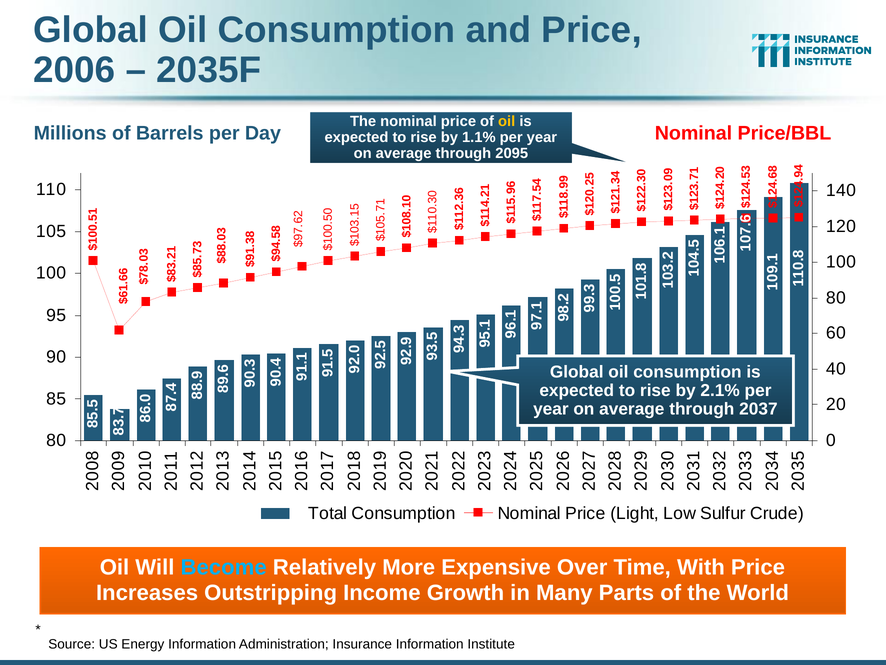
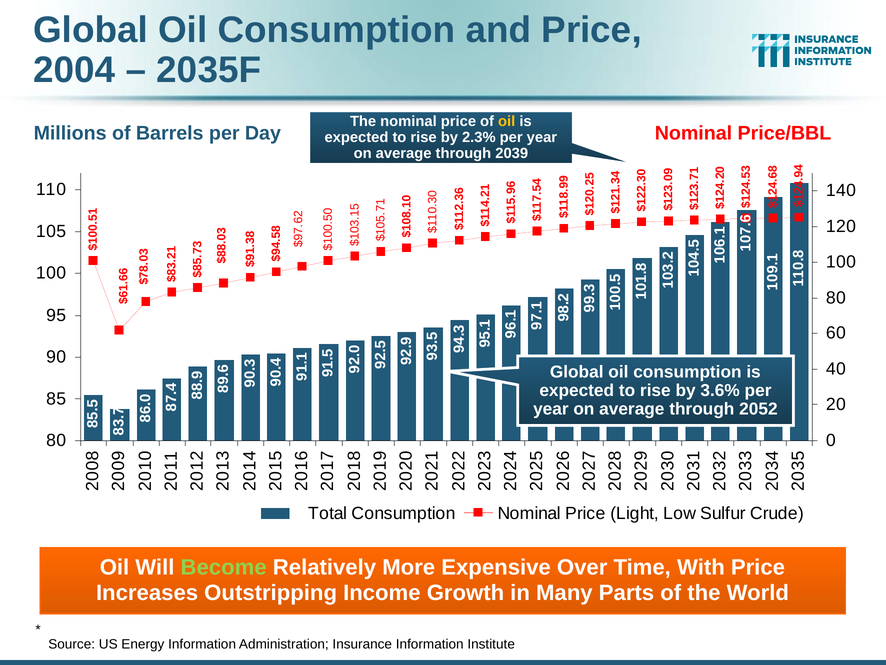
2006: 2006 -> 2004
1.1%: 1.1% -> 2.3%
2095: 2095 -> 2039
2.1%: 2.1% -> 3.6%
2037: 2037 -> 2052
Become colour: light blue -> light green
